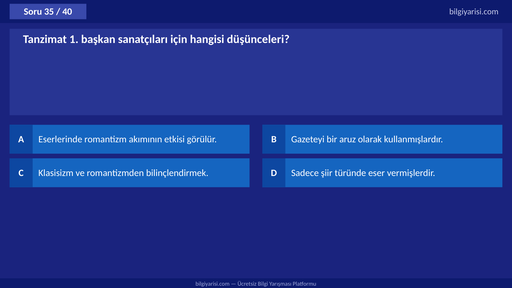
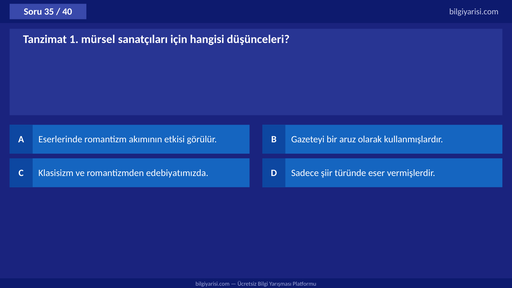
başkan: başkan -> mürsel
bilinçlendirmek: bilinçlendirmek -> edebiyatımızda
